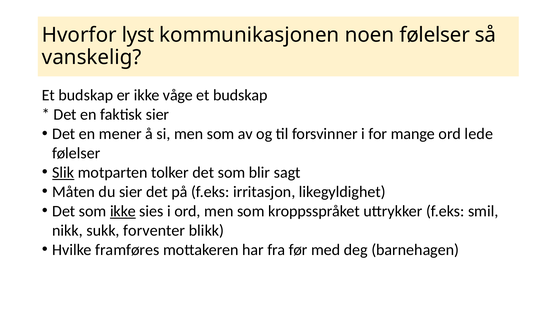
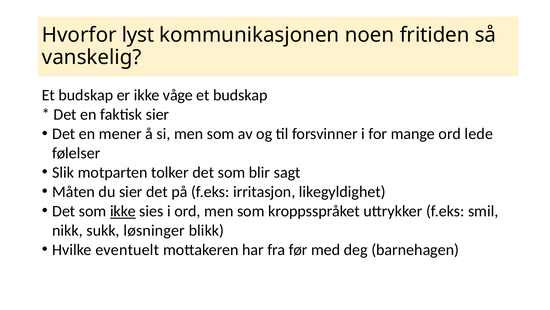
noen følelser: følelser -> fritiden
Slik underline: present -> none
forventer: forventer -> løsninger
framføres: framføres -> eventuelt
